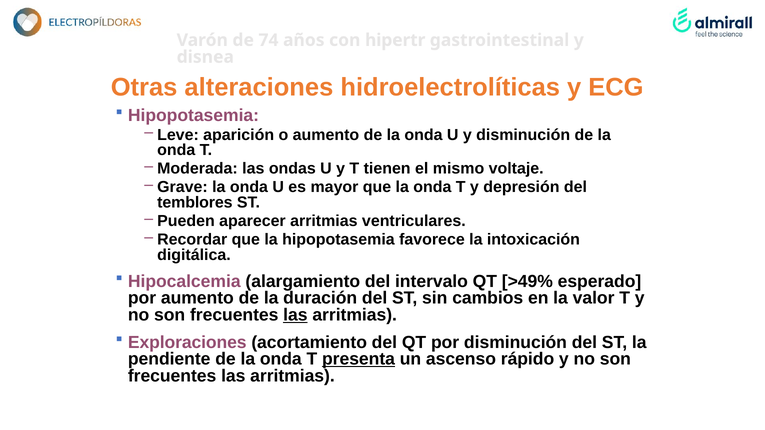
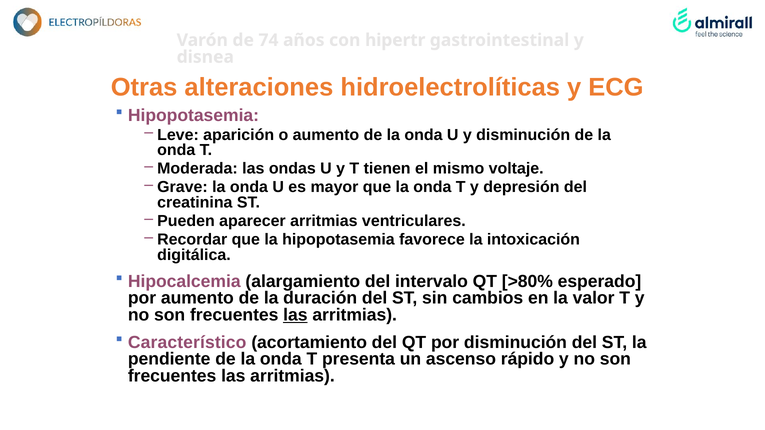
temblores: temblores -> creatinina
>49%: >49% -> >80%
Exploraciones: Exploraciones -> Característico
presenta underline: present -> none
